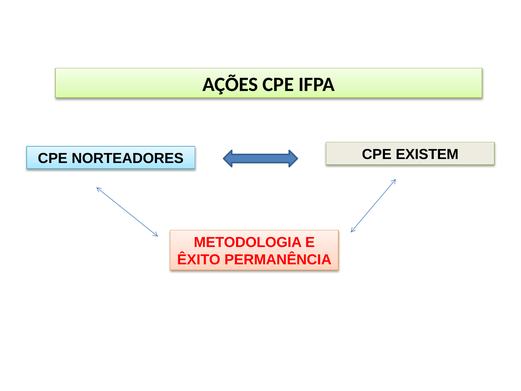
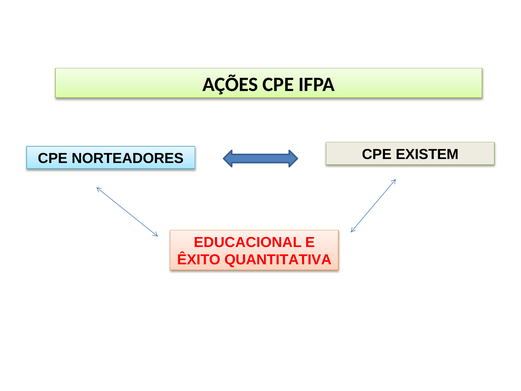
METODOLOGIA: METODOLOGIA -> EDUCACIONAL
PERMANÊNCIA: PERMANÊNCIA -> QUANTITATIVA
